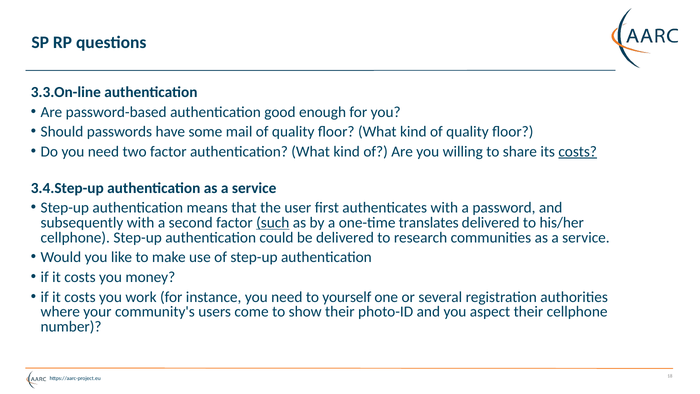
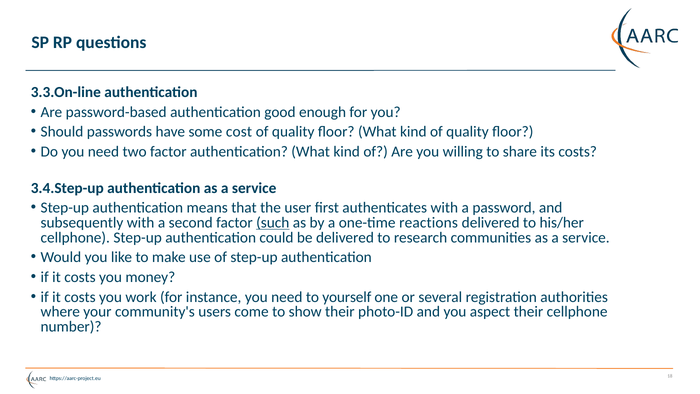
mail: mail -> cost
costs at (578, 152) underline: present -> none
translates: translates -> reactions
